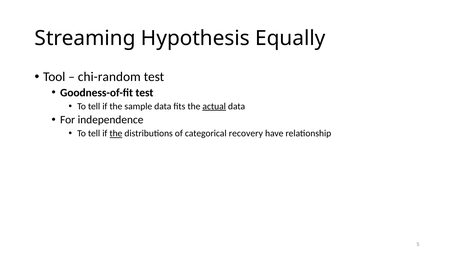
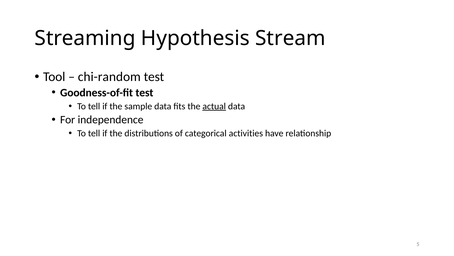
Equally: Equally -> Stream
the at (116, 133) underline: present -> none
recovery: recovery -> activities
